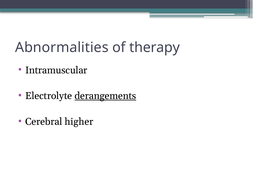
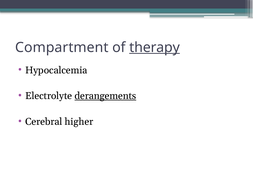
Abnormalities: Abnormalities -> Compartment
therapy underline: none -> present
Intramuscular: Intramuscular -> Hypocalcemia
